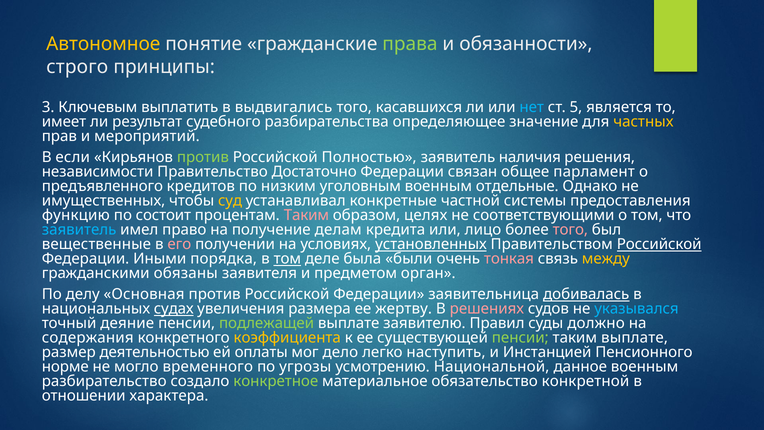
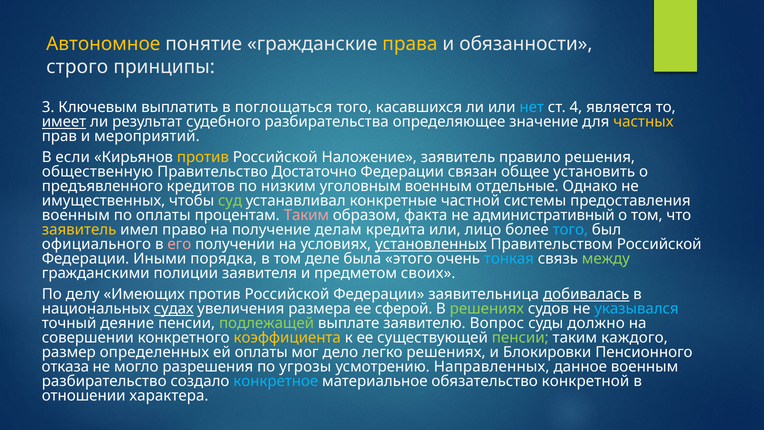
права colour: light green -> yellow
выдвигались: выдвигались -> поглощаться
5: 5 -> 4
имеет underline: none -> present
против at (203, 157) colour: light green -> yellow
Полностью: Полностью -> Наложение
наличия: наличия -> правило
независимости: независимости -> общественную
парламент: парламент -> установить
суд colour: yellow -> light green
функцию at (76, 215): функцию -> военным
по состоит: состоит -> оплаты
целях: целях -> факта
соответствующими: соответствующими -> административный
заявитель at (79, 230) colour: light blue -> yellow
того at (570, 230) colour: pink -> light blue
вещественные: вещественные -> официального
Российской at (659, 244) underline: present -> none
том at (287, 259) underline: present -> none
были: были -> этого
тонкая colour: pink -> light blue
между colour: yellow -> light green
обязаны: обязаны -> полиции
орган: орган -> своих
Основная: Основная -> Имеющих
жертву: жертву -> сферой
решениях at (487, 309) colour: pink -> light green
Правил: Правил -> Вопрос
содержания: содержания -> совершении
таким выплате: выплате -> каждого
деятельностью: деятельностью -> определенных
легко наступить: наступить -> решениях
Инстанцией: Инстанцией -> Блокировки
норме: норме -> отказа
временного: временного -> разрешения
Национальной: Национальной -> Направленных
конкретное colour: light green -> light blue
